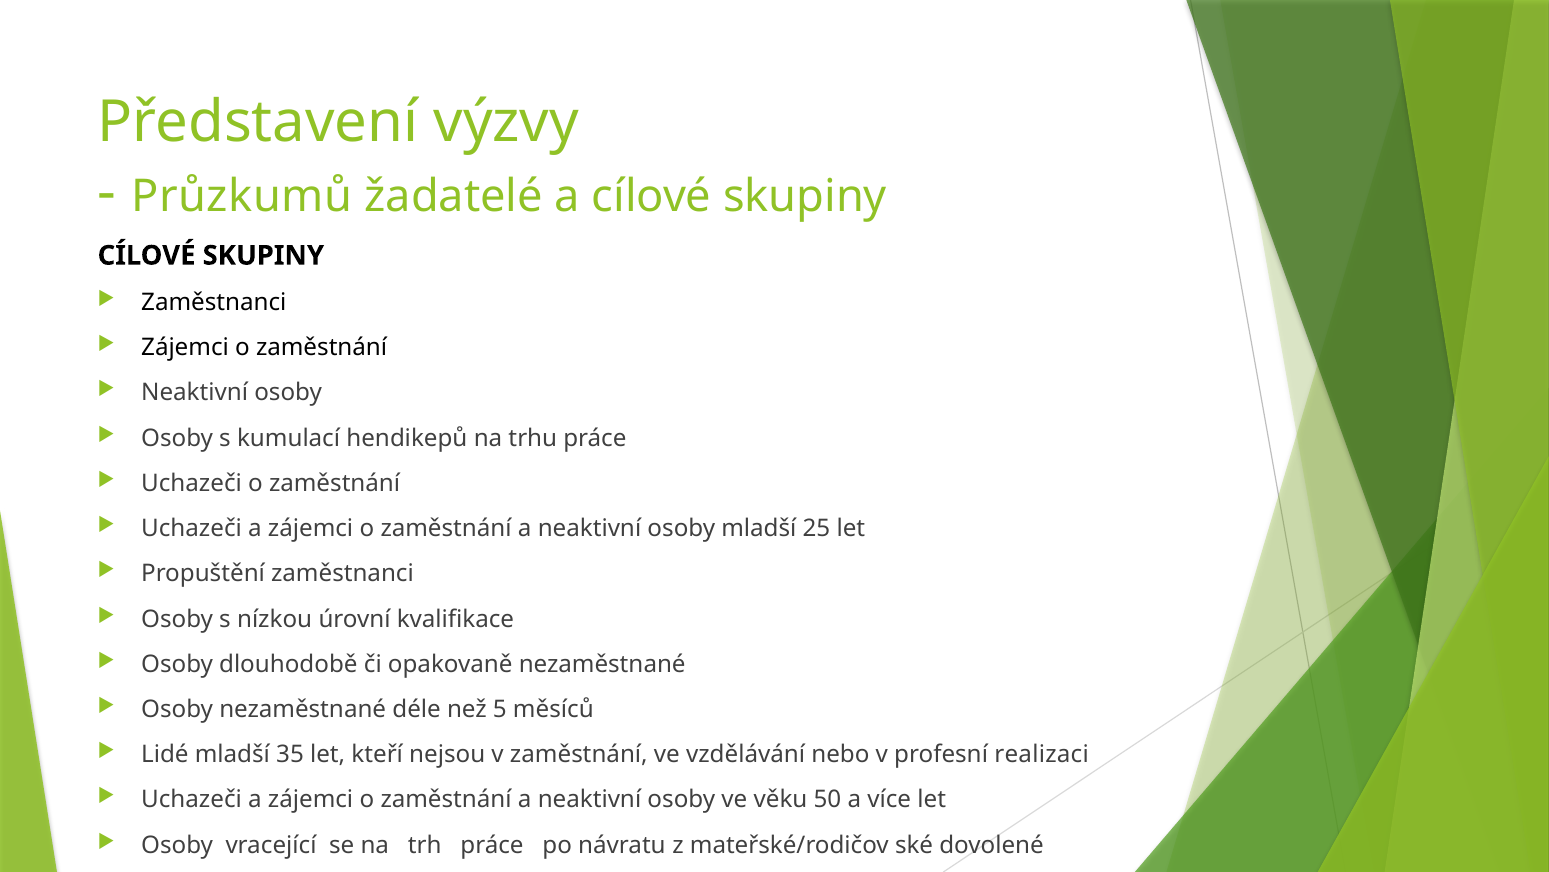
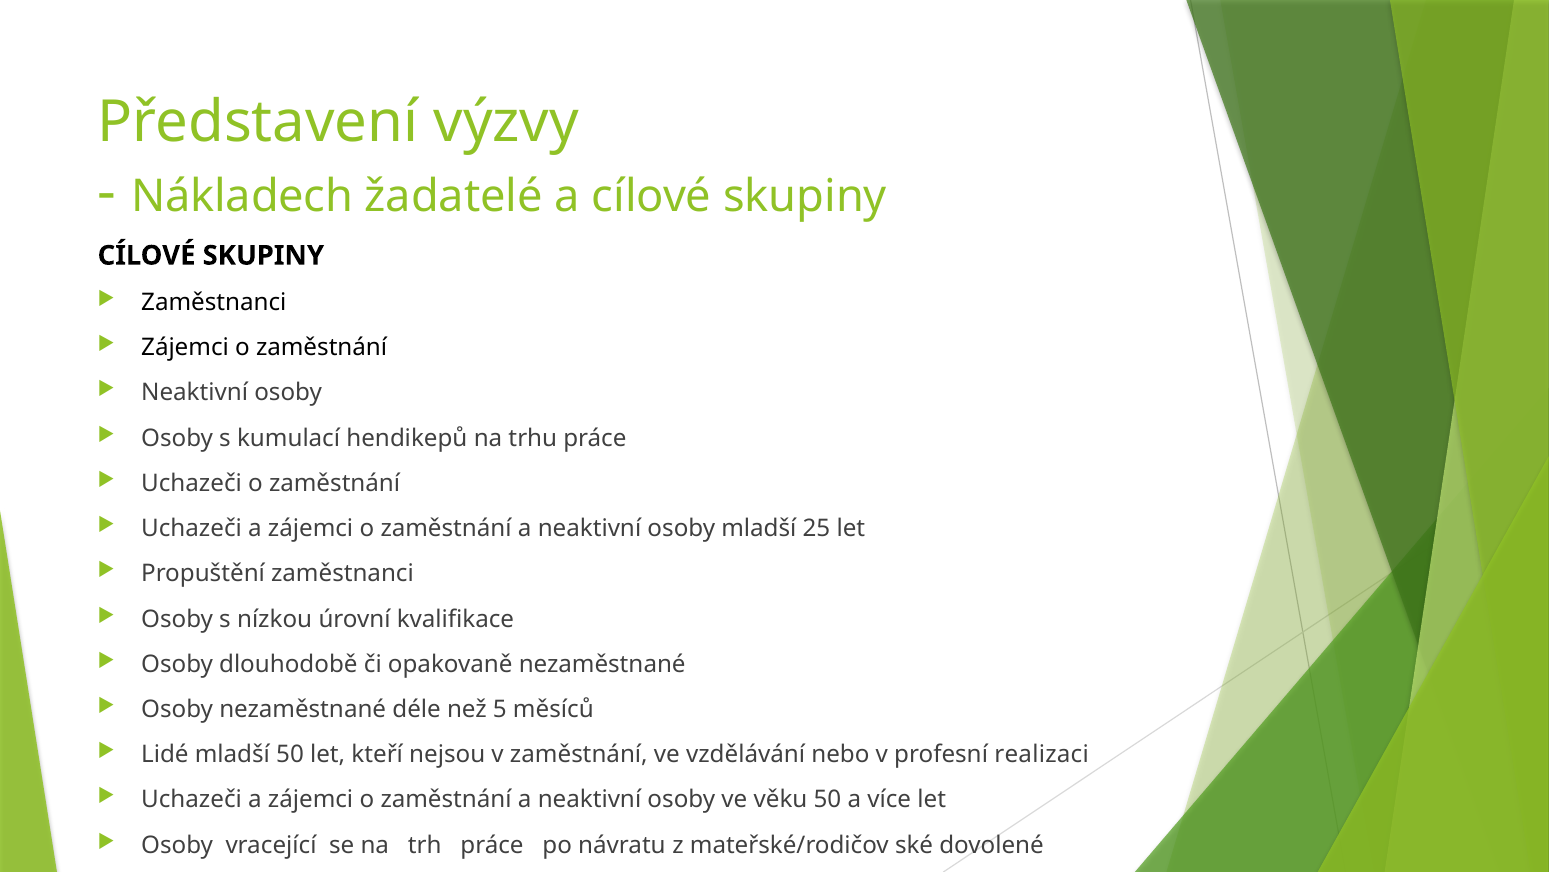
Průzkumů: Průzkumů -> Nákladech
mladší 35: 35 -> 50
